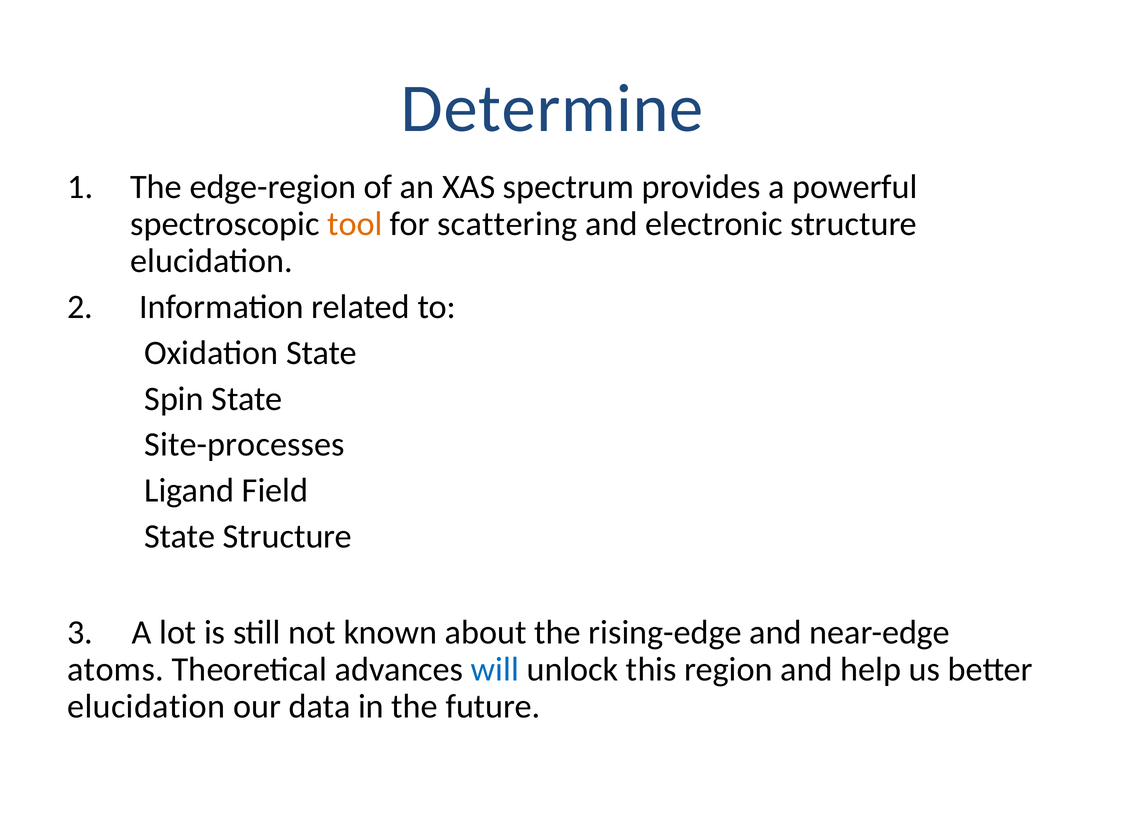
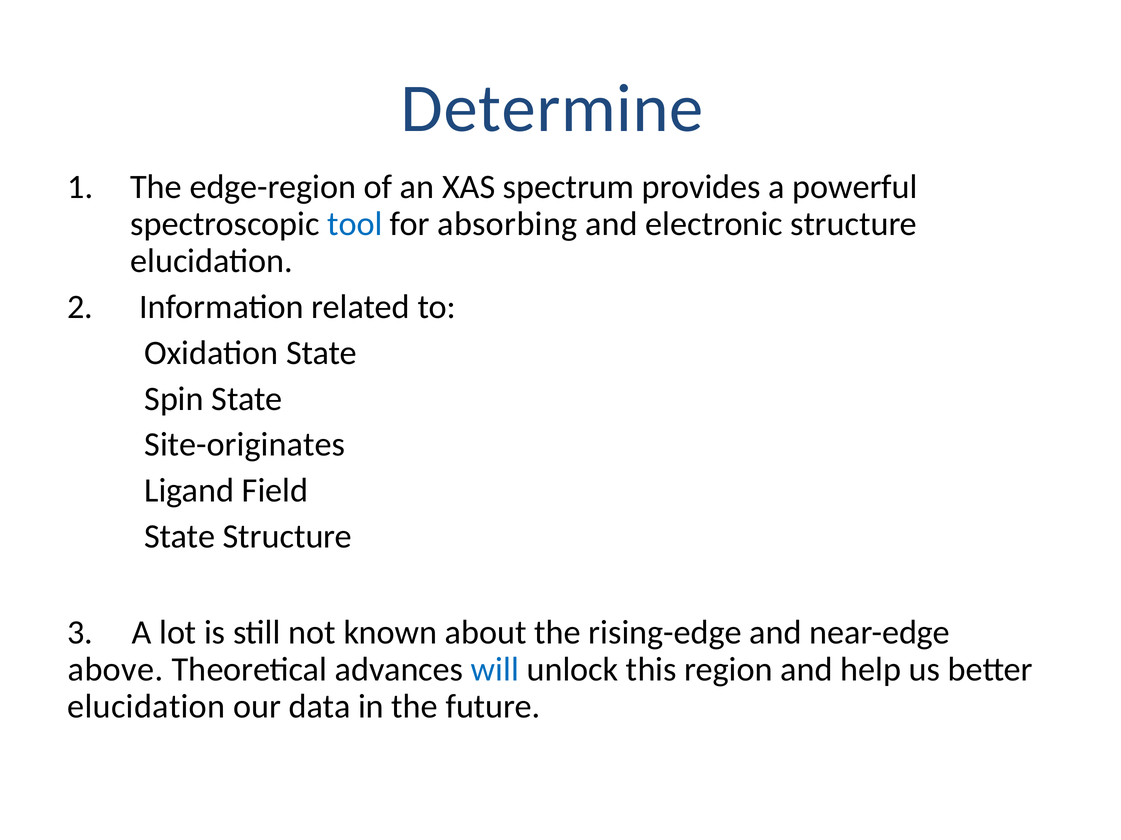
tool colour: orange -> blue
scattering: scattering -> absorbing
Site-processes: Site-processes -> Site-originates
atoms: atoms -> above
